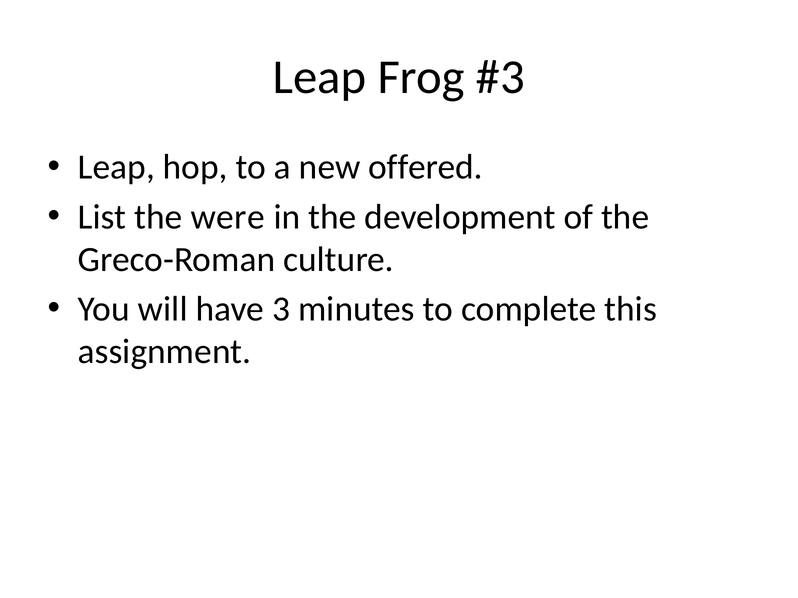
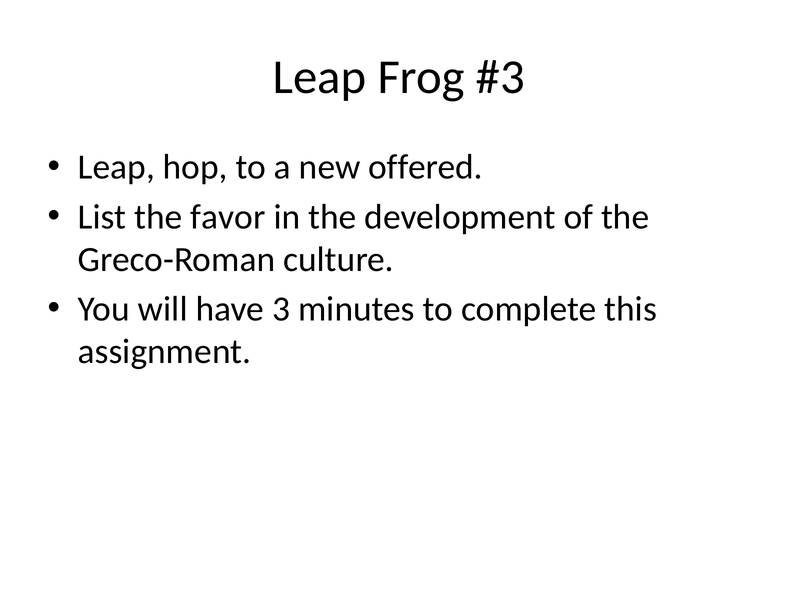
were: were -> favor
